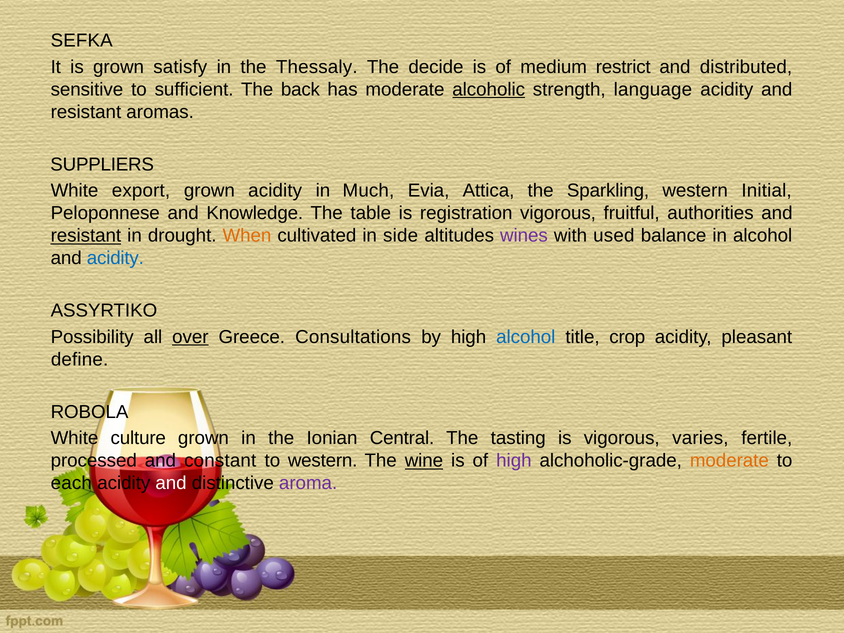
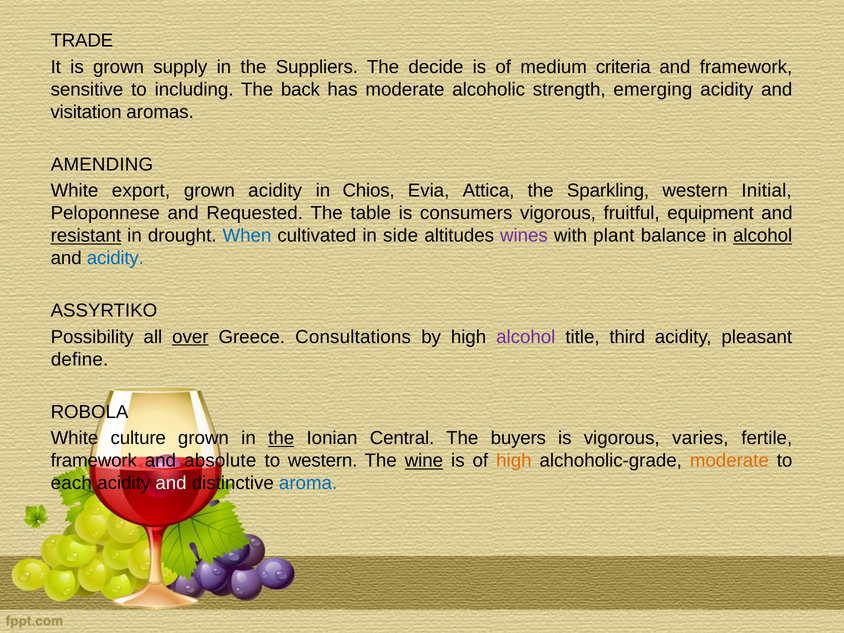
SEFKA: SEFKA -> TRADE
satisfy: satisfy -> supply
Thessaly: Thessaly -> Suppliers
restrict: restrict -> criteria
and distributed: distributed -> framework
sufficient: sufficient -> including
alcoholic underline: present -> none
language: language -> emerging
resistant at (86, 112): resistant -> visitation
SUPPLIERS: SUPPLIERS -> AMENDING
Much: Much -> Chios
Knowledge: Knowledge -> Requested
registration: registration -> consumers
authorities: authorities -> equipment
When colour: orange -> blue
used: used -> plant
alcohol at (763, 236) underline: none -> present
alcohol at (526, 337) colour: blue -> purple
crop: crop -> third
the at (281, 438) underline: none -> present
tasting: tasting -> buyers
processed at (94, 461): processed -> framework
constant: constant -> absolute
high at (514, 461) colour: purple -> orange
aroma colour: purple -> blue
